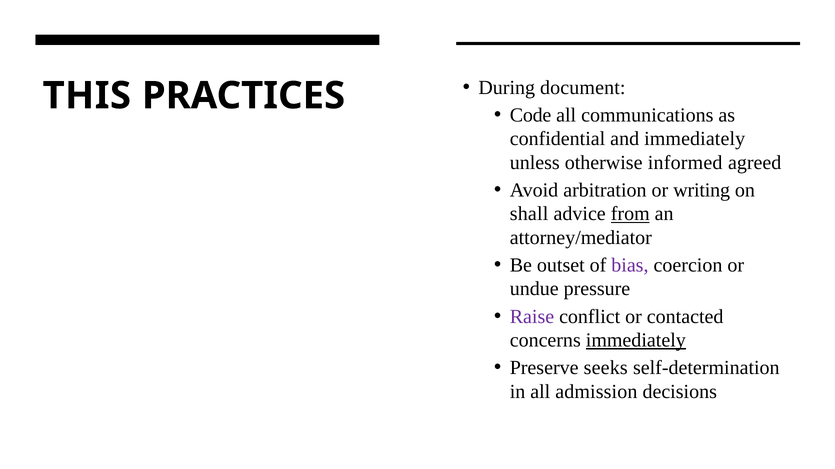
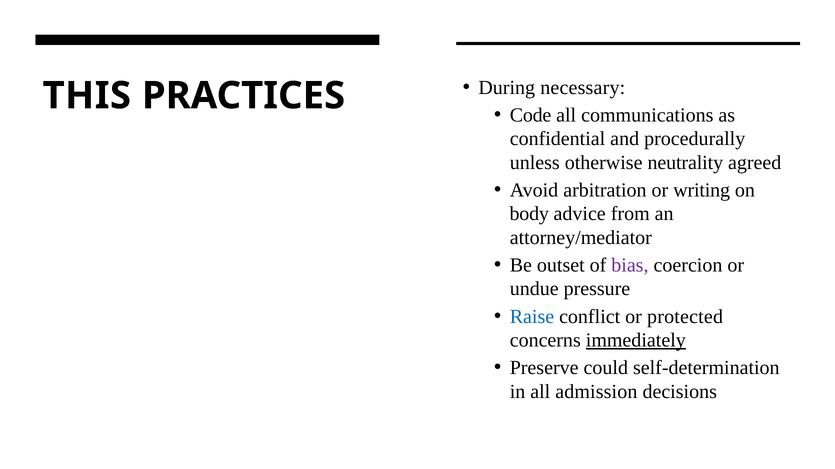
document: document -> necessary
and immediately: immediately -> procedurally
informed: informed -> neutrality
shall: shall -> body
from underline: present -> none
Raise colour: purple -> blue
contacted: contacted -> protected
seeks: seeks -> could
